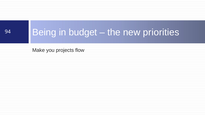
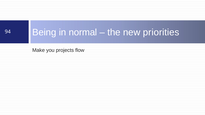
budget: budget -> normal
